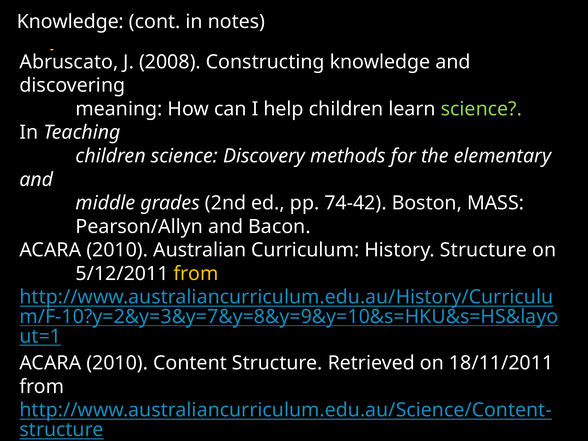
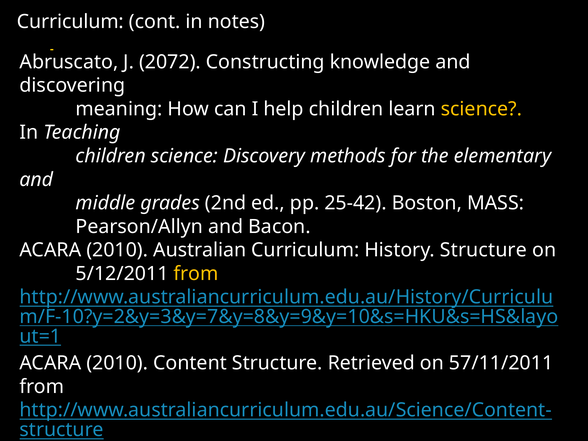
Knowledge at (70, 22): Knowledge -> Curriculum
2008: 2008 -> 2072
science at (481, 109) colour: light green -> yellow
74-42: 74-42 -> 25-42
18/11/2011: 18/11/2011 -> 57/11/2011
